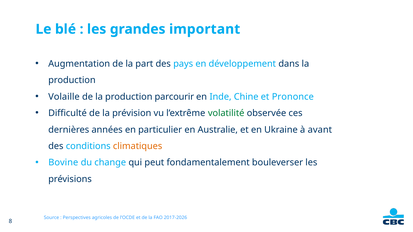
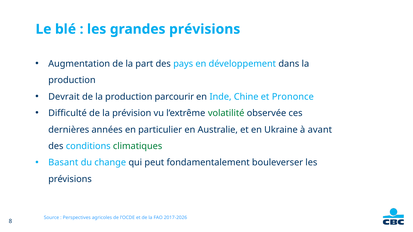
grandes important: important -> prévisions
Volaille: Volaille -> Devrait
climatiques colour: orange -> green
Bovine: Bovine -> Basant
